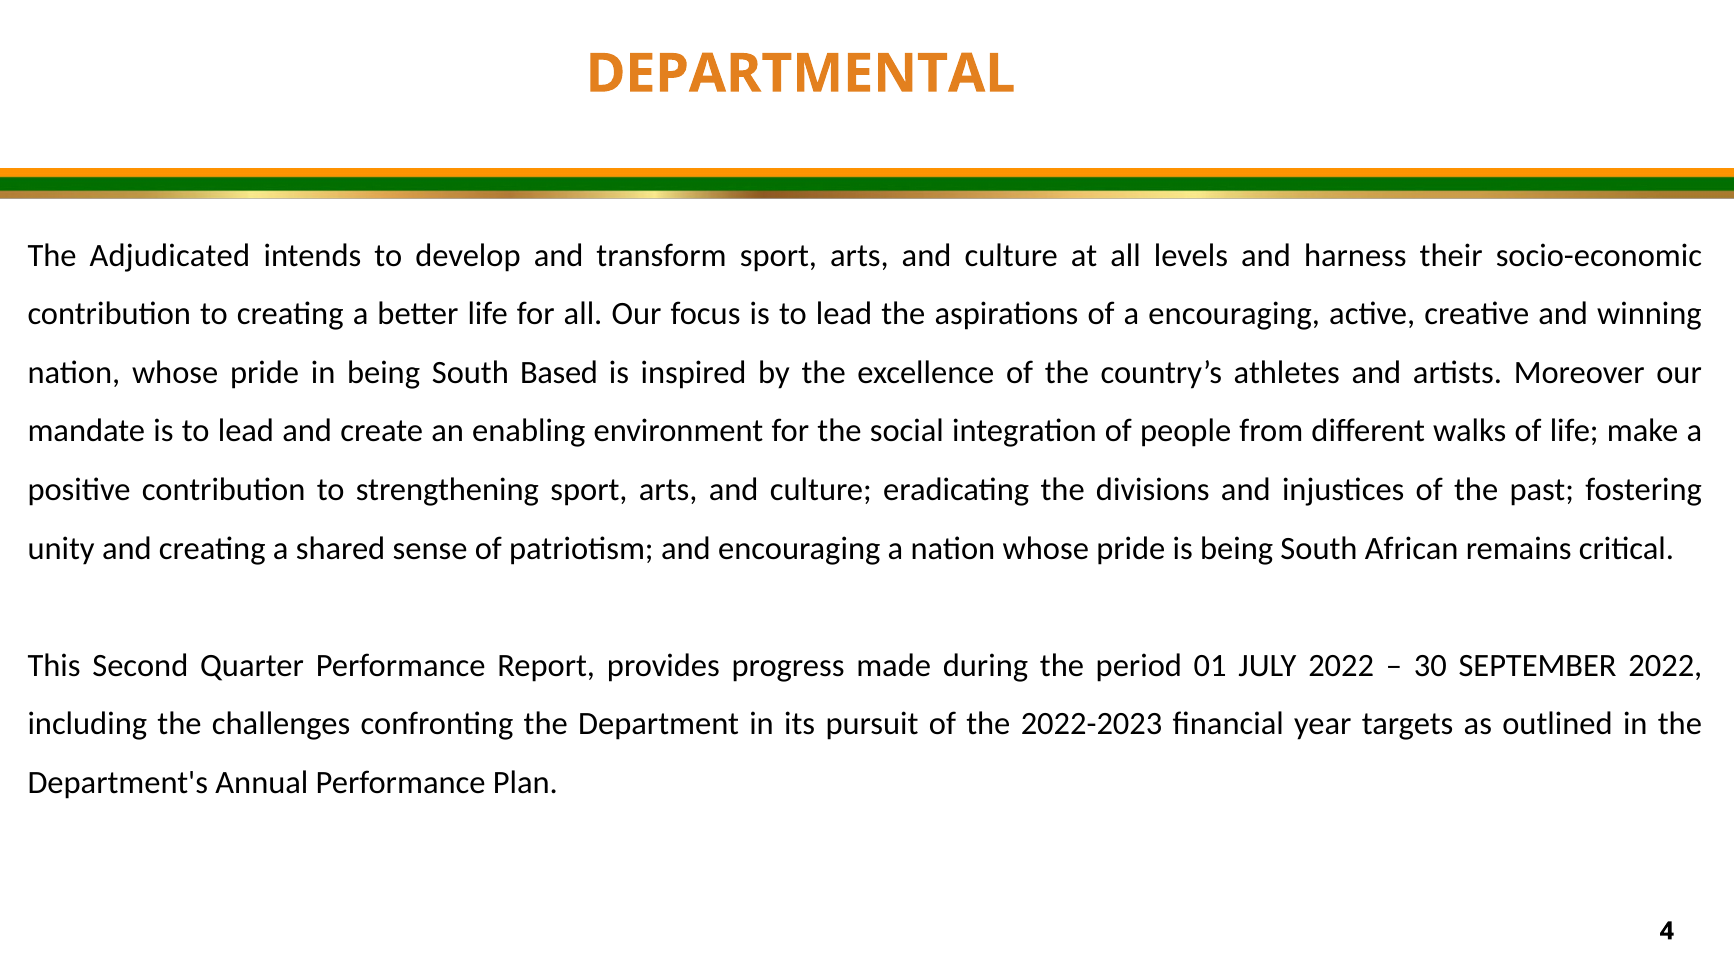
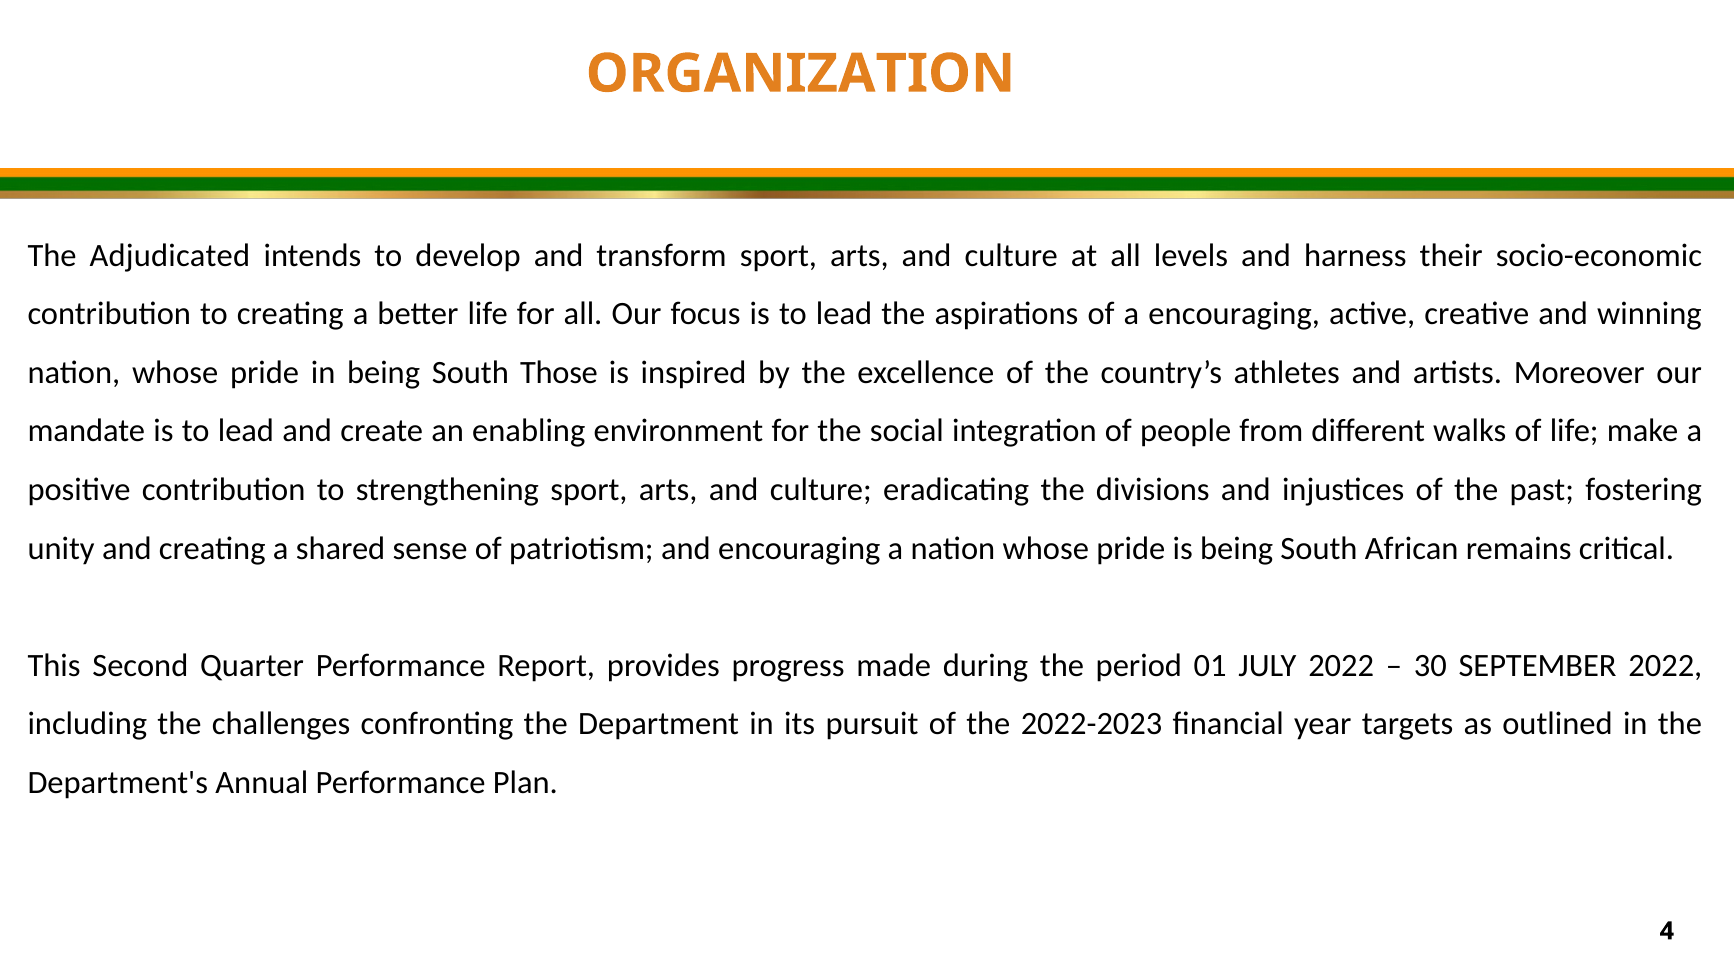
DEPARTMENTAL: DEPARTMENTAL -> ORGANIZATION
Based: Based -> Those
